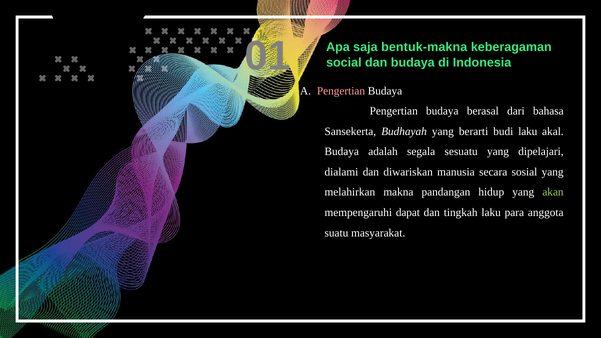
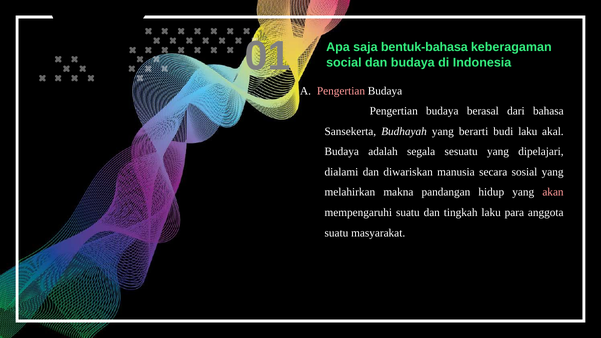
bentuk-makna: bentuk-makna -> bentuk-bahasa
akan colour: light green -> pink
mempengaruhi dapat: dapat -> suatu
